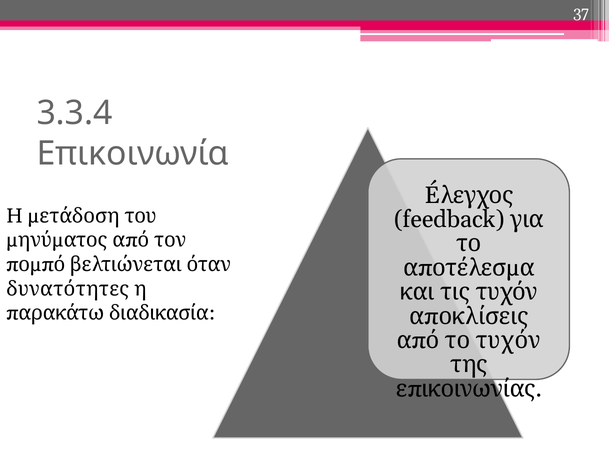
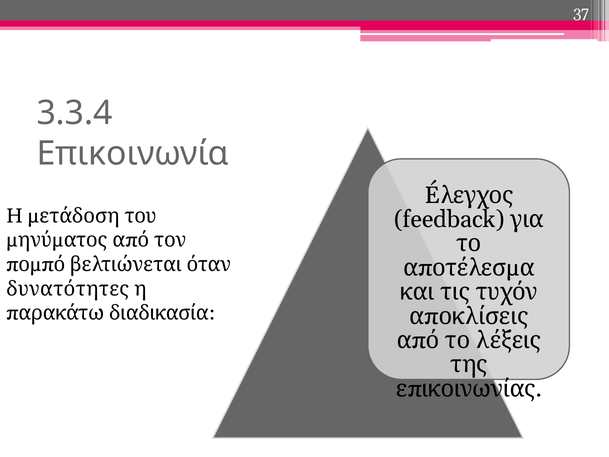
τυχόν at (508, 340): τυχόν -> λέξεις
